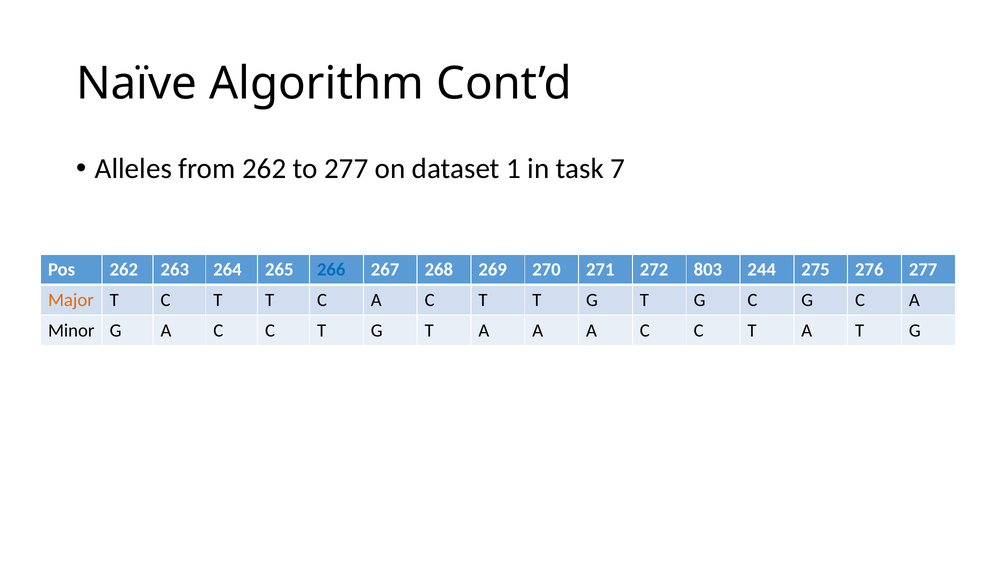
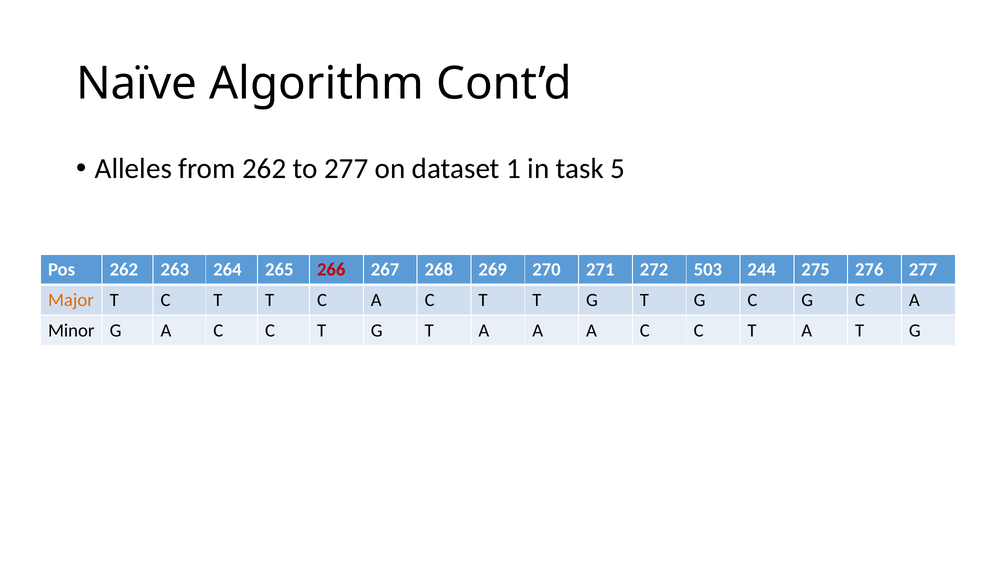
7: 7 -> 5
266 colour: blue -> red
803: 803 -> 503
